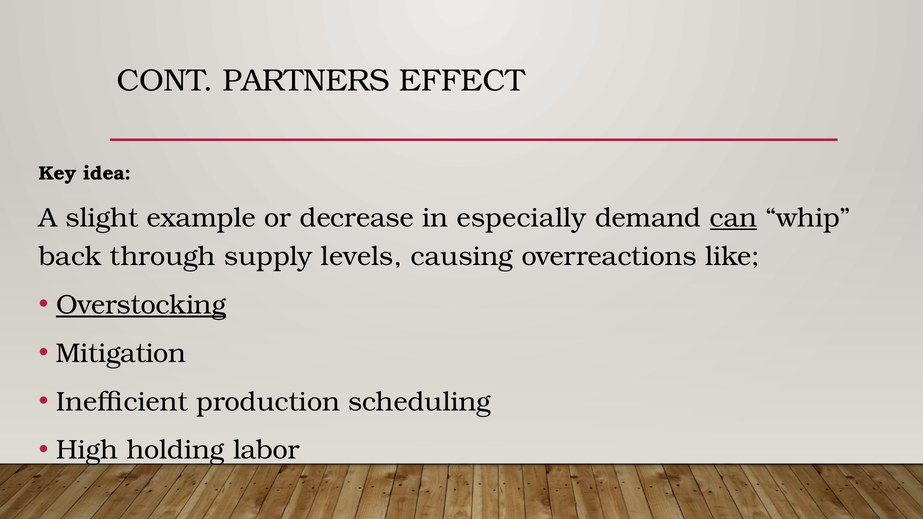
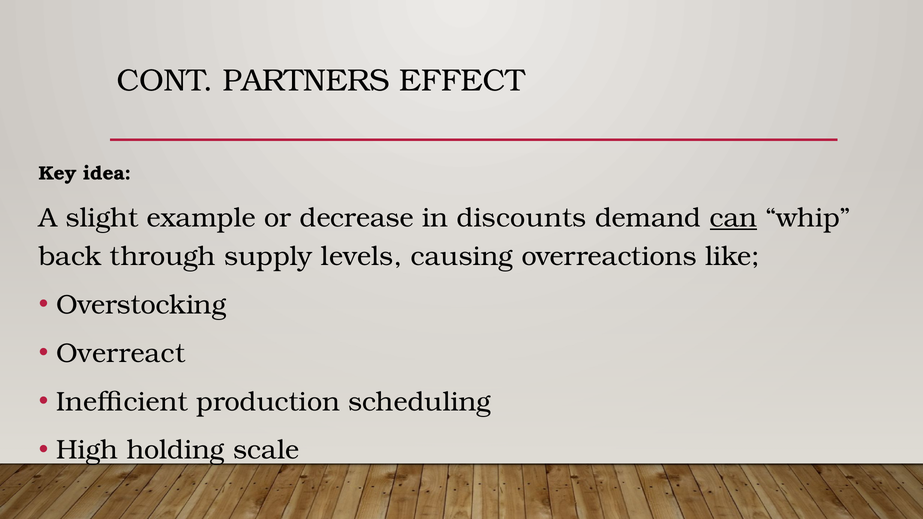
especially: especially -> discounts
Overstocking underline: present -> none
Mitigation: Mitigation -> Overreact
labor: labor -> scale
